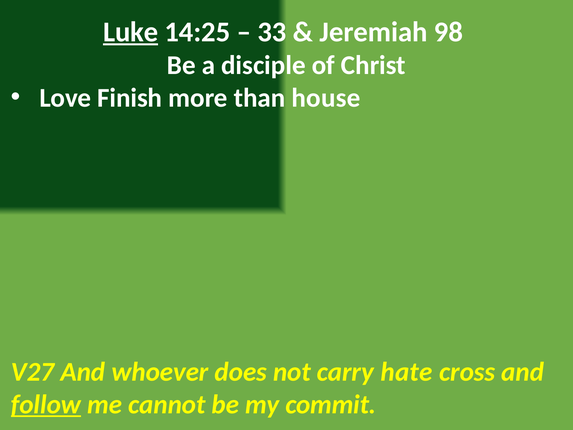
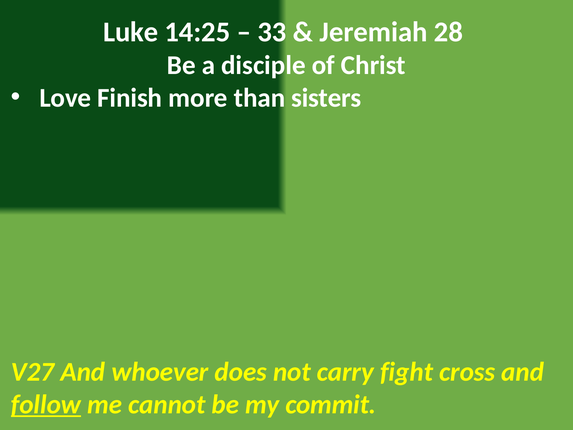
Luke underline: present -> none
98: 98 -> 28
house: house -> sisters
hate: hate -> fight
